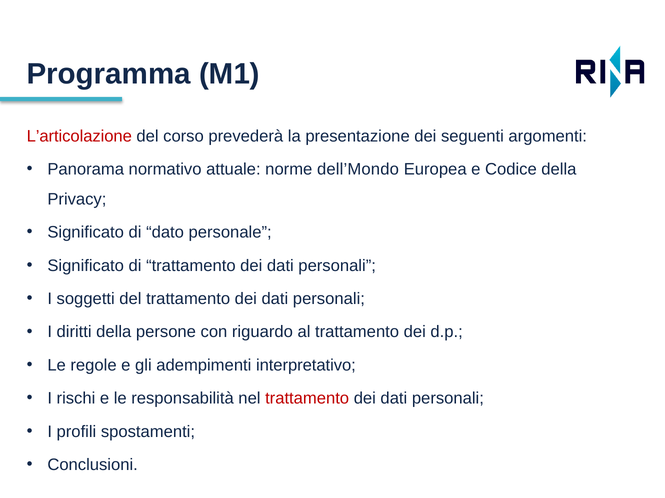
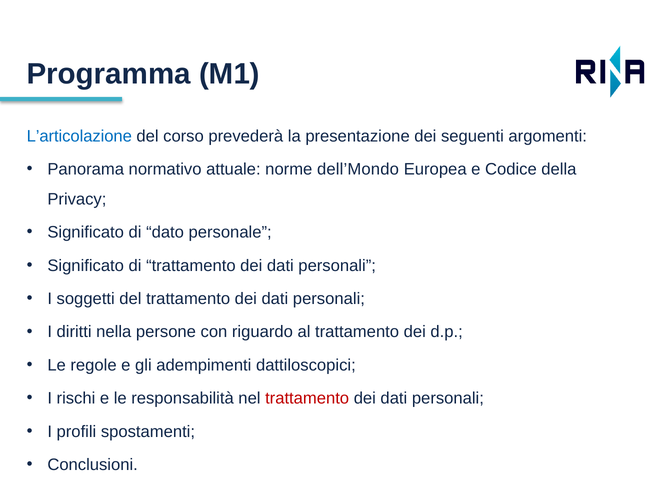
L’articolazione colour: red -> blue
diritti della: della -> nella
interpretativo: interpretativo -> dattiloscopici
